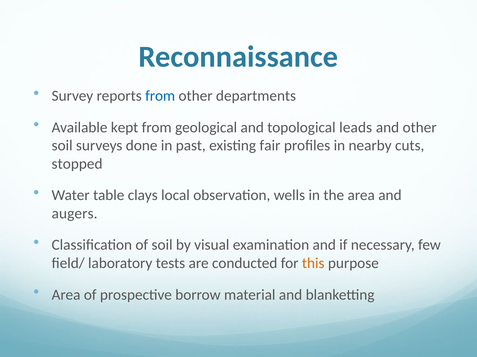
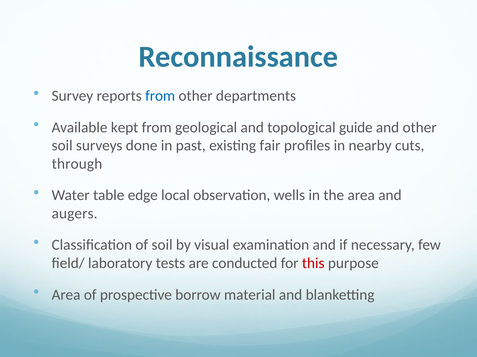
leads: leads -> guide
stopped: stopped -> through
clays: clays -> edge
this colour: orange -> red
